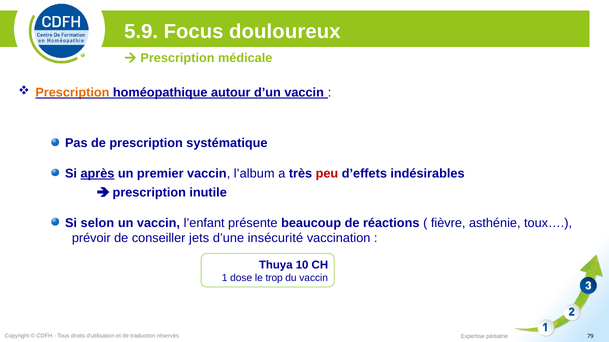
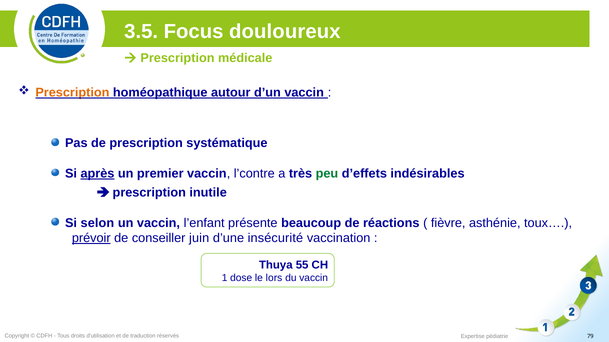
5.9: 5.9 -> 3.5
l’album: l’album -> l’contre
peu colour: red -> green
prévoir underline: none -> present
jets: jets -> juin
10: 10 -> 55
trop: trop -> lors
